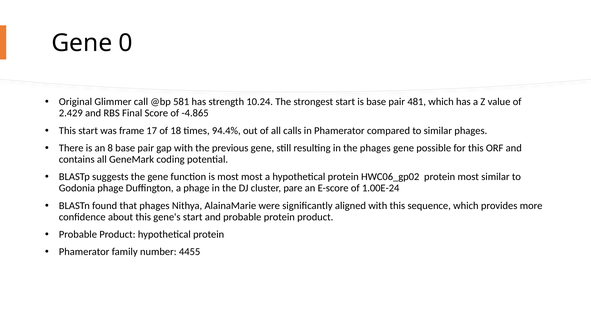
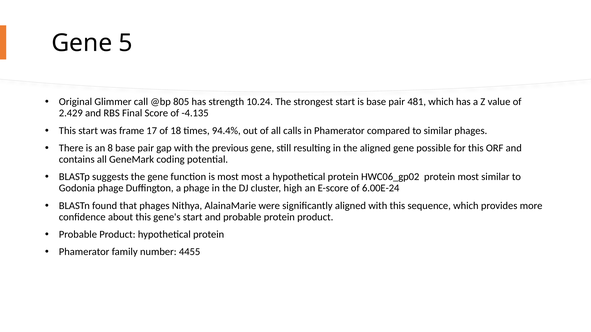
0: 0 -> 5
581: 581 -> 805
-4.865: -4.865 -> -4.135
the phages: phages -> aligned
pare: pare -> high
1.00E-24: 1.00E-24 -> 6.00E-24
